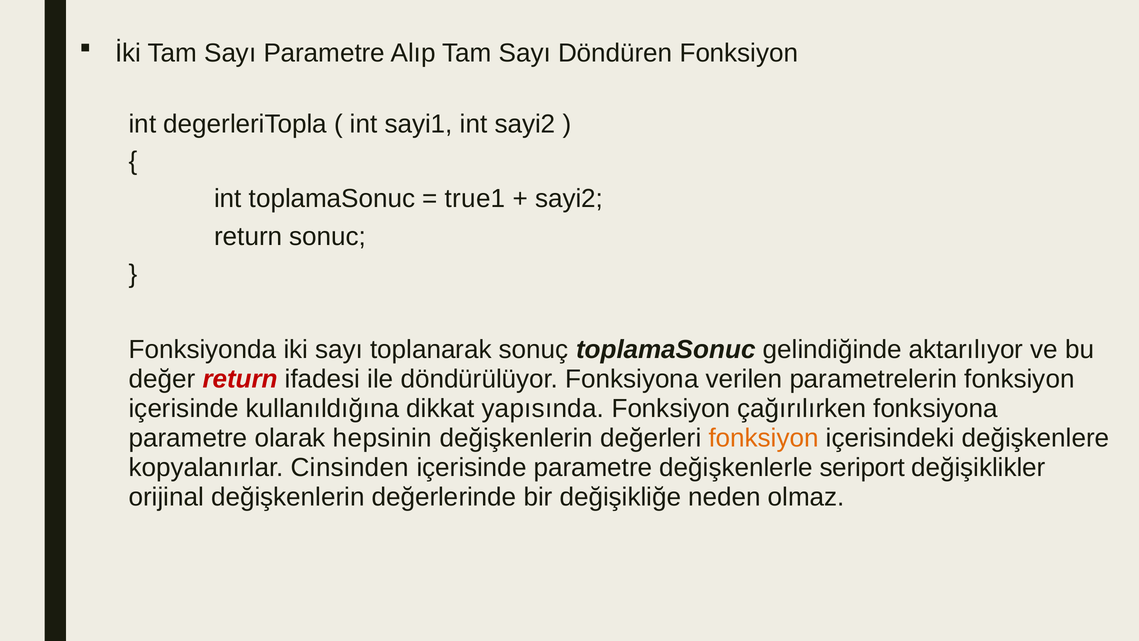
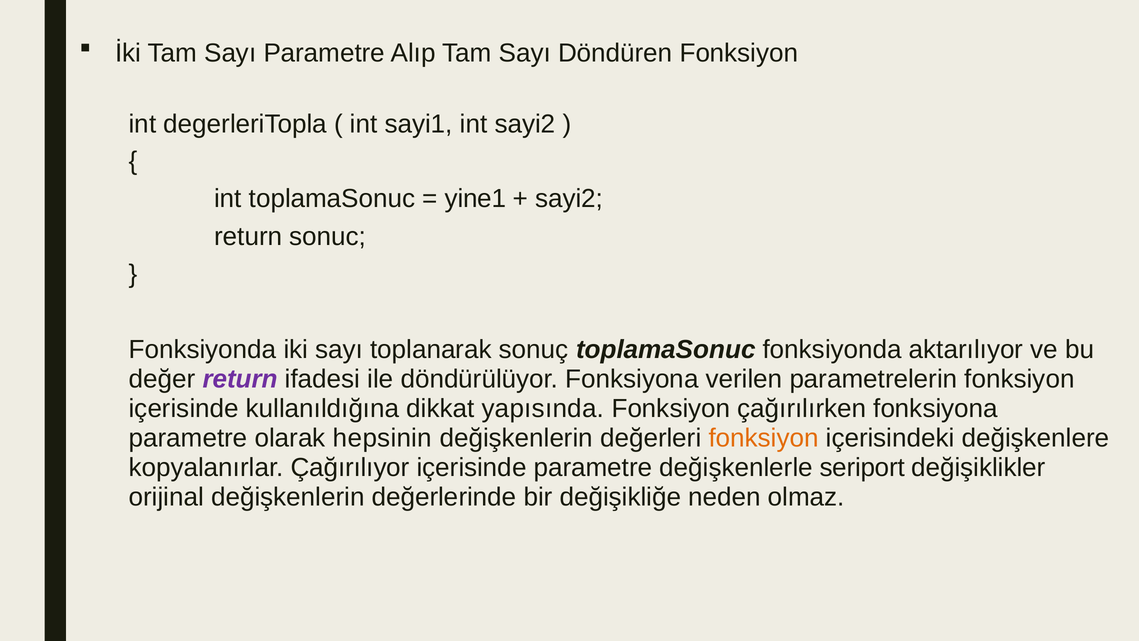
true1: true1 -> yine1
toplamaSonuc gelindiğinde: gelindiğinde -> fonksiyonda
return at (240, 379) colour: red -> purple
Cinsinden: Cinsinden -> Çağırılıyor
